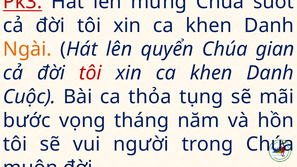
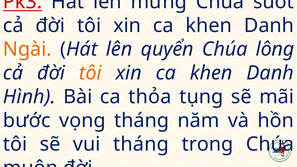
gian: gian -> lông
tôi at (90, 73) colour: red -> orange
Cuộc: Cuộc -> Hình
vui người: người -> tháng
